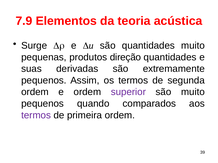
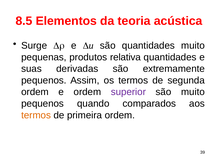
7.9: 7.9 -> 8.5
direção: direção -> relativa
termos at (36, 116) colour: purple -> orange
